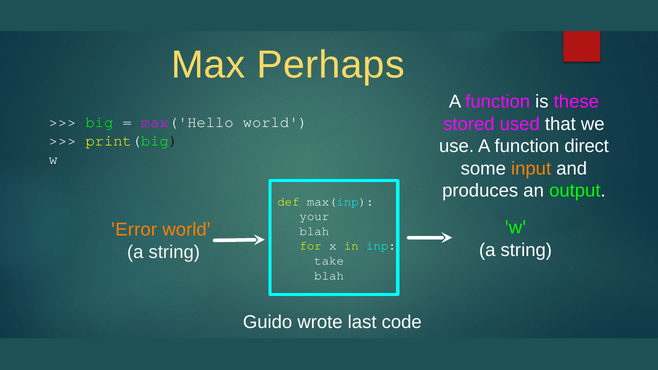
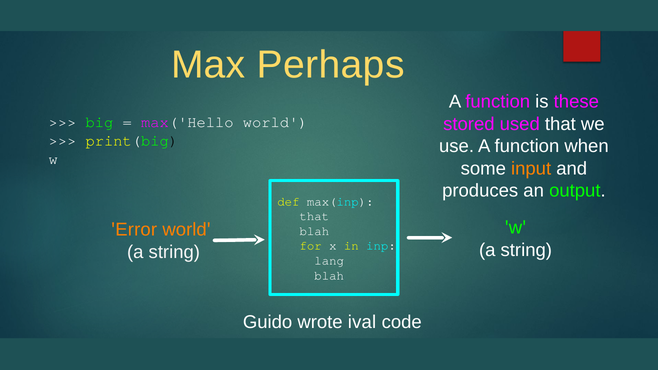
direct: direct -> when
your at (314, 216): your -> that
take: take -> lang
last: last -> ival
